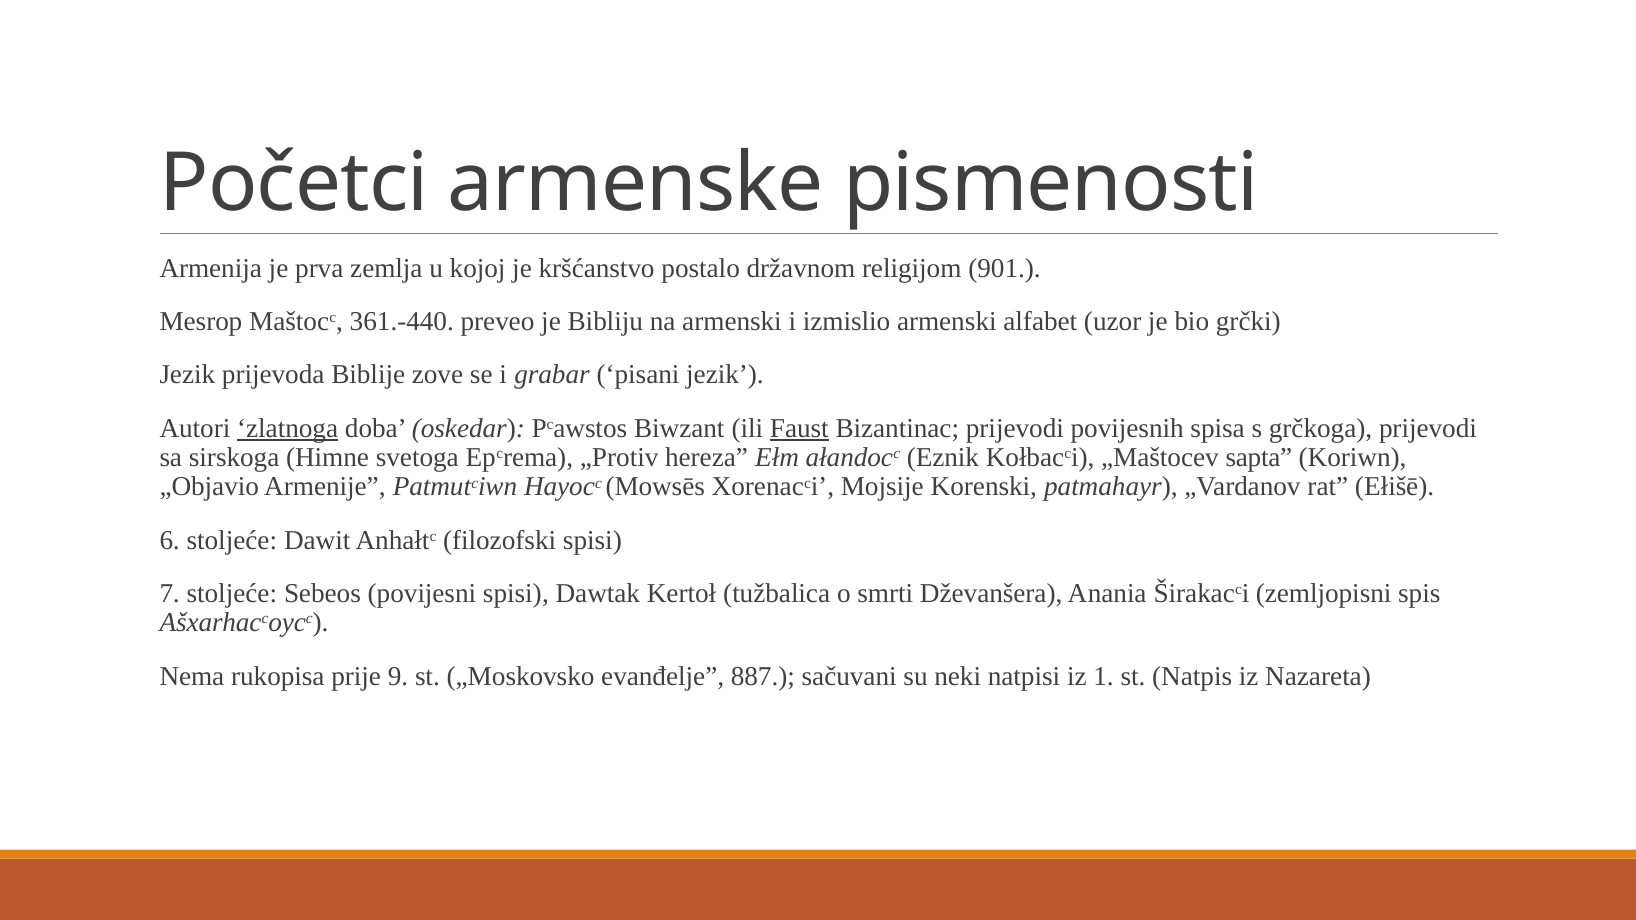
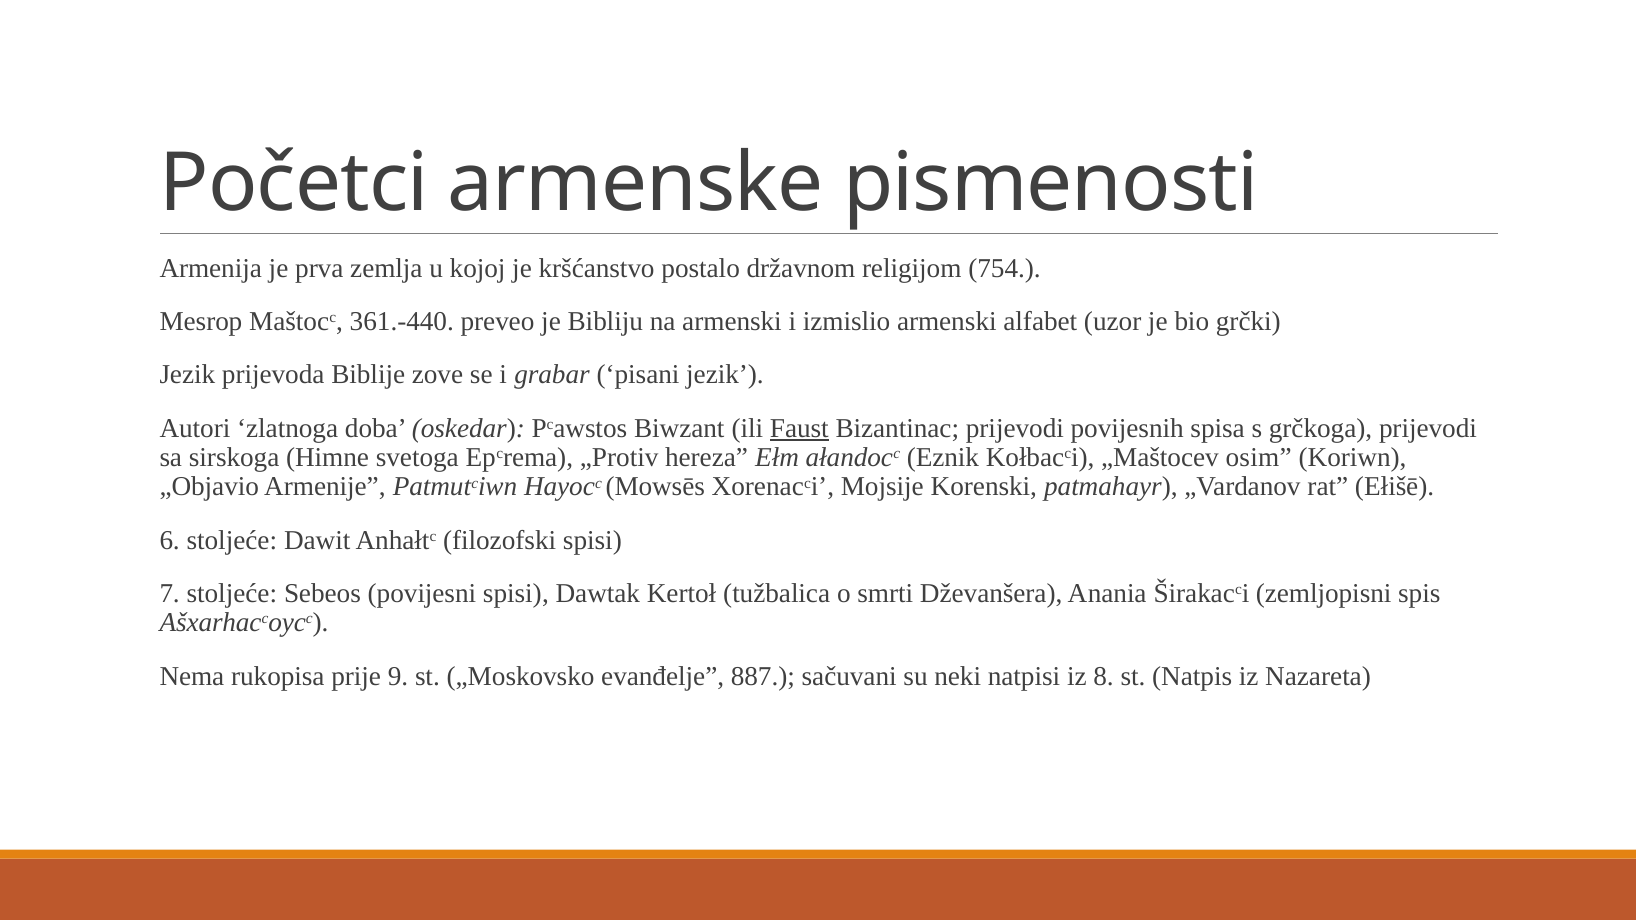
901: 901 -> 754
zlatnoga underline: present -> none
sapta: sapta -> osim
1: 1 -> 8
